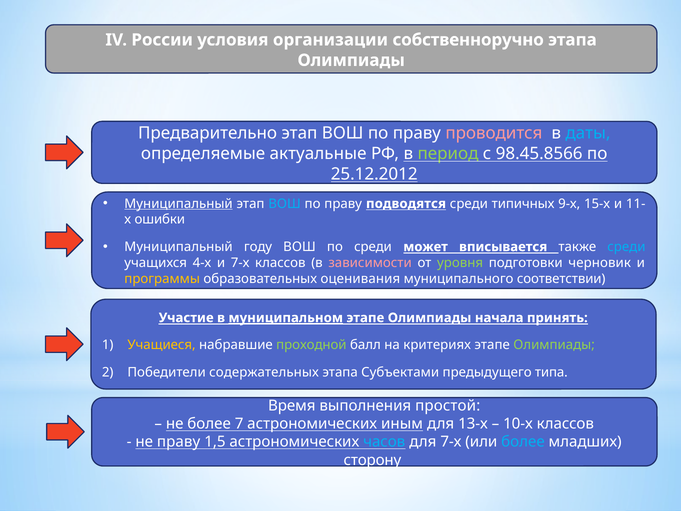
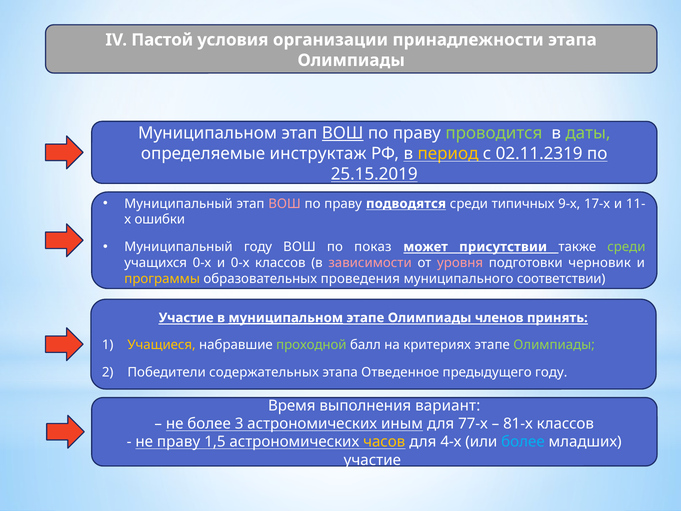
России: России -> Пастой
собственноручно: собственноручно -> принадлежности
Предварительно at (208, 133): Предварительно -> Муниципальном
ВОШ at (343, 133) underline: none -> present
проводится colour: pink -> light green
даты colour: light blue -> light green
актуальные: актуальные -> инструктаж
период colour: light green -> yellow
98.45.8566: 98.45.8566 -> 02.11.2319
25.12.2012: 25.12.2012 -> 25.15.2019
Муниципальный at (179, 204) underline: present -> none
ВОШ at (285, 204) colour: light blue -> pink
15-х: 15-х -> 17-х
по среди: среди -> показ
вписывается: вписывается -> присутствии
среди at (626, 247) colour: light blue -> light green
учащихся 4-х: 4-х -> 0-х
и 7-х: 7-х -> 0-х
уровня colour: light green -> pink
оценивания: оценивания -> проведения
начала: начала -> членов
Субъектами: Субъектами -> Отведенное
предыдущего типа: типа -> году
простой: простой -> вариант
7: 7 -> 3
13-х: 13-х -> 77-х
10-х: 10-х -> 81-х
часов colour: light blue -> yellow
для 7-х: 7-х -> 4-х
сторону at (372, 460): сторону -> участие
